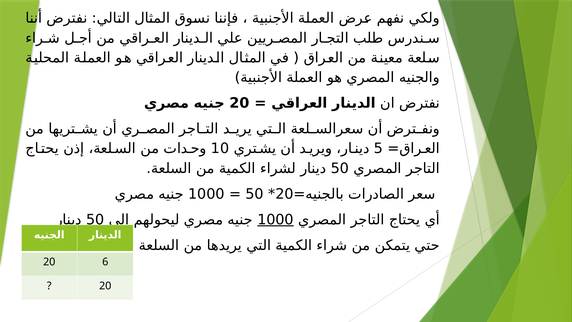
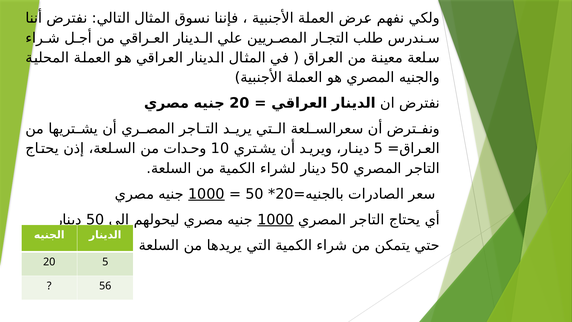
1000 at (206, 194) underline: none -> present
20 6: 6 -> 5
20 at (105, 286): 20 -> 56
